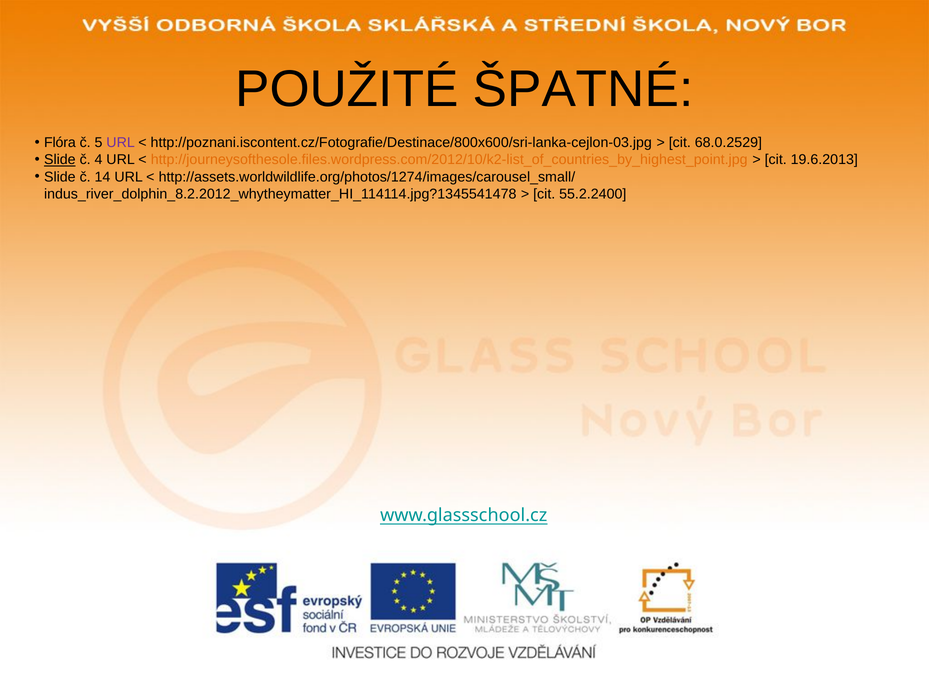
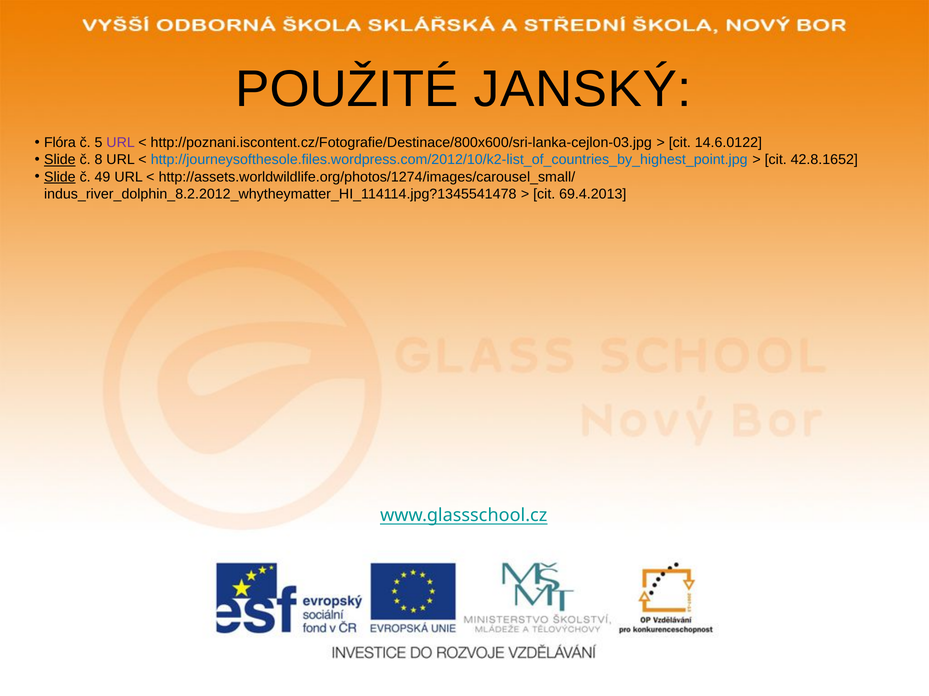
ŠPATNÉ: ŠPATNÉ -> JANSKÝ
68.0.2529: 68.0.2529 -> 14.6.0122
4: 4 -> 8
http://journeysofthesole.files.wordpress.com/2012/10/k2-list_of_countries_by_highest_point.jpg colour: orange -> blue
19.6.2013: 19.6.2013 -> 42.8.1652
Slide at (60, 177) underline: none -> present
14: 14 -> 49
55.2.2400: 55.2.2400 -> 69.4.2013
